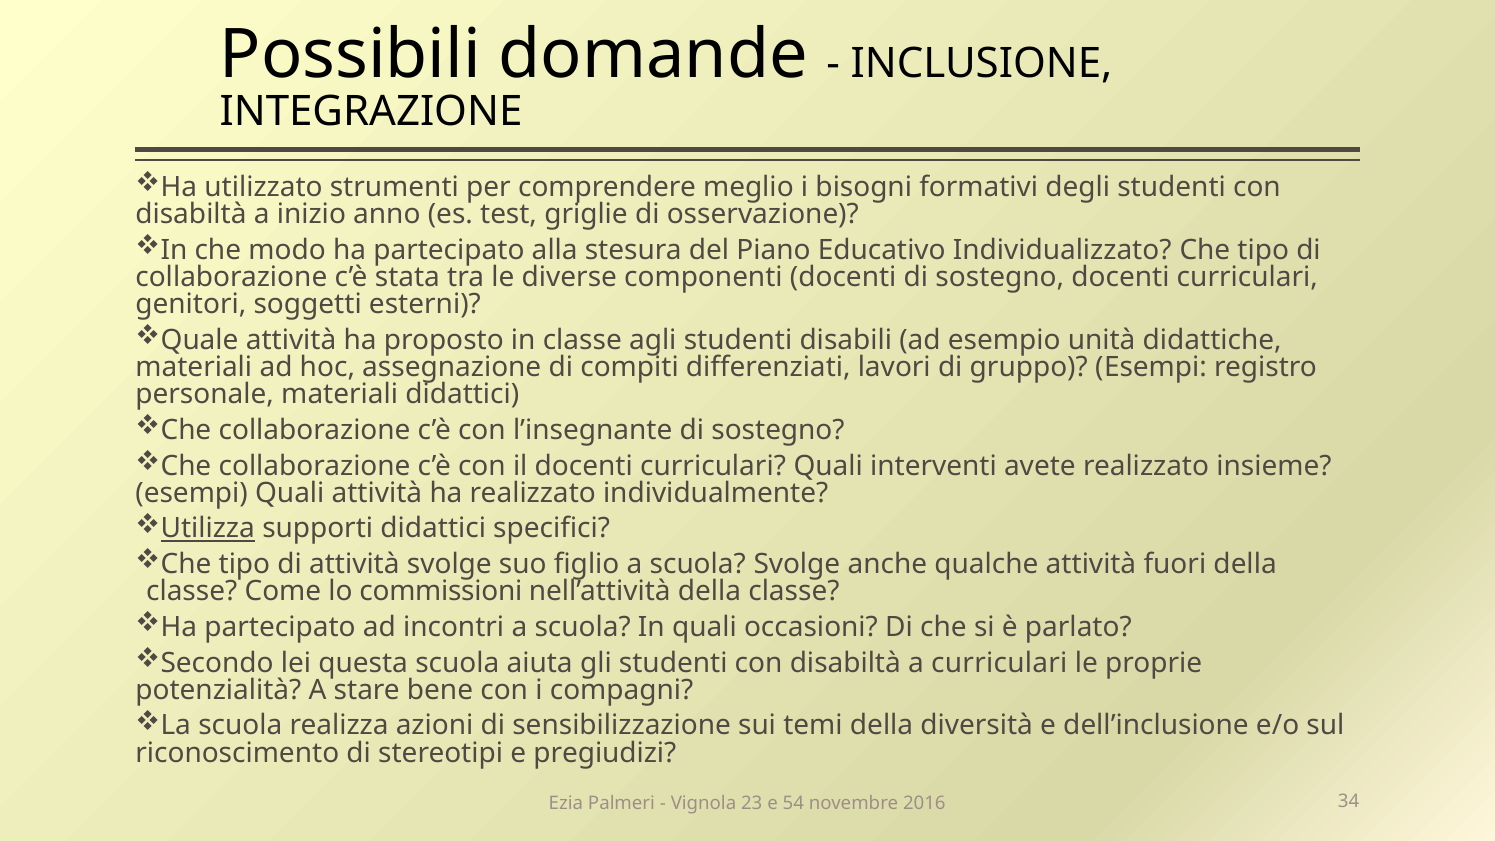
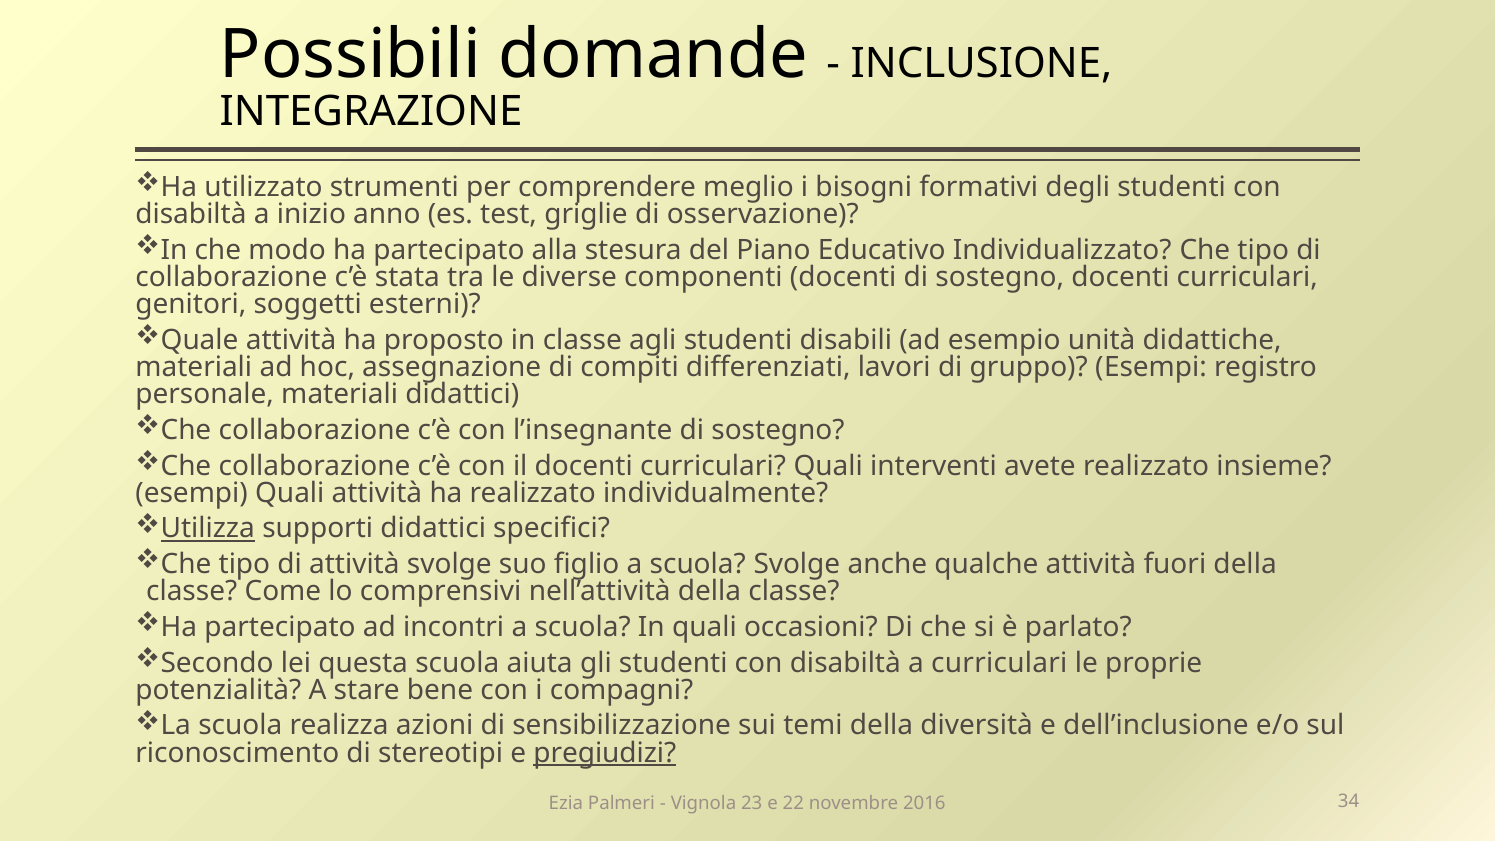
commissioni: commissioni -> comprensivi
pregiudizi underline: none -> present
54: 54 -> 22
